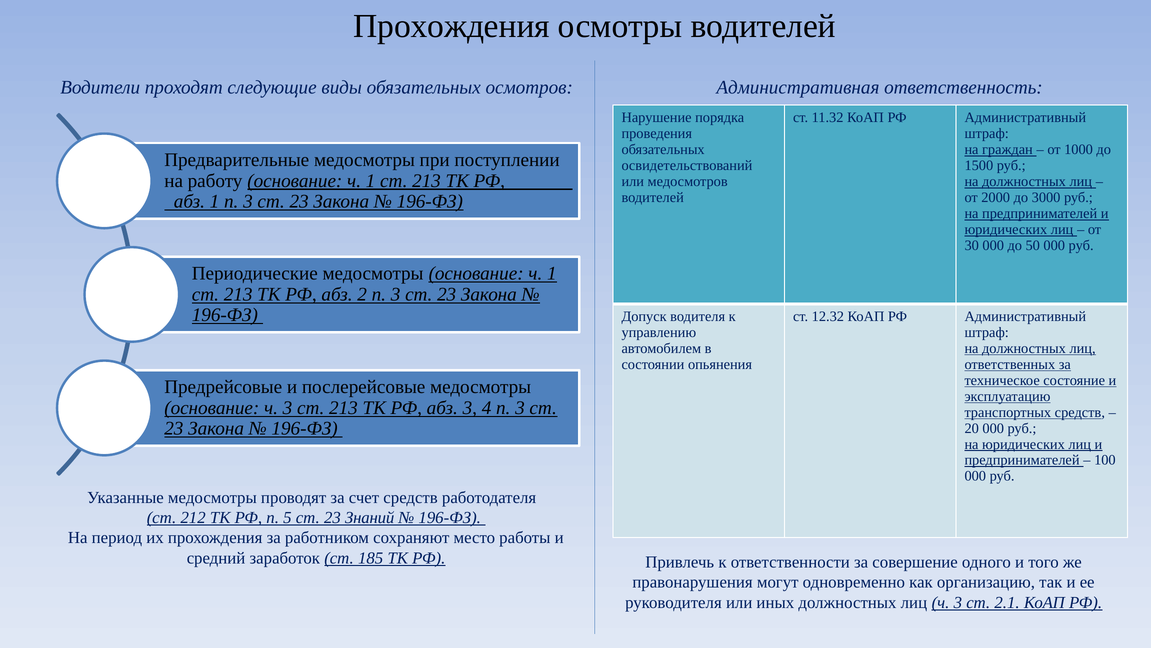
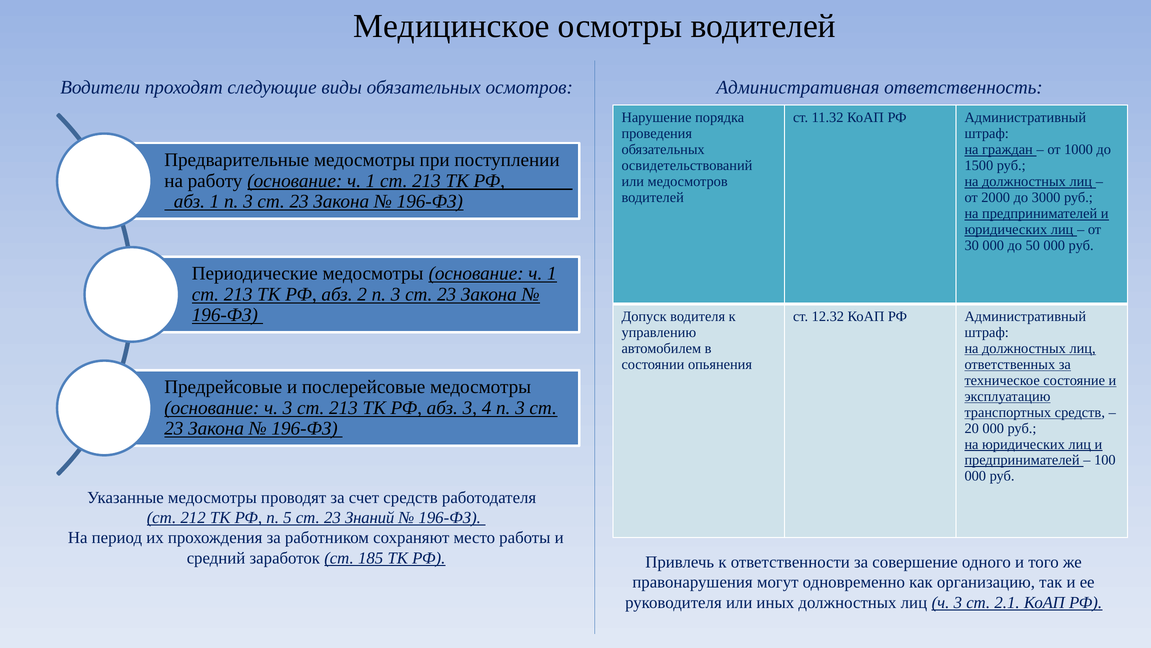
Прохождения at (452, 26): Прохождения -> Медицинское
